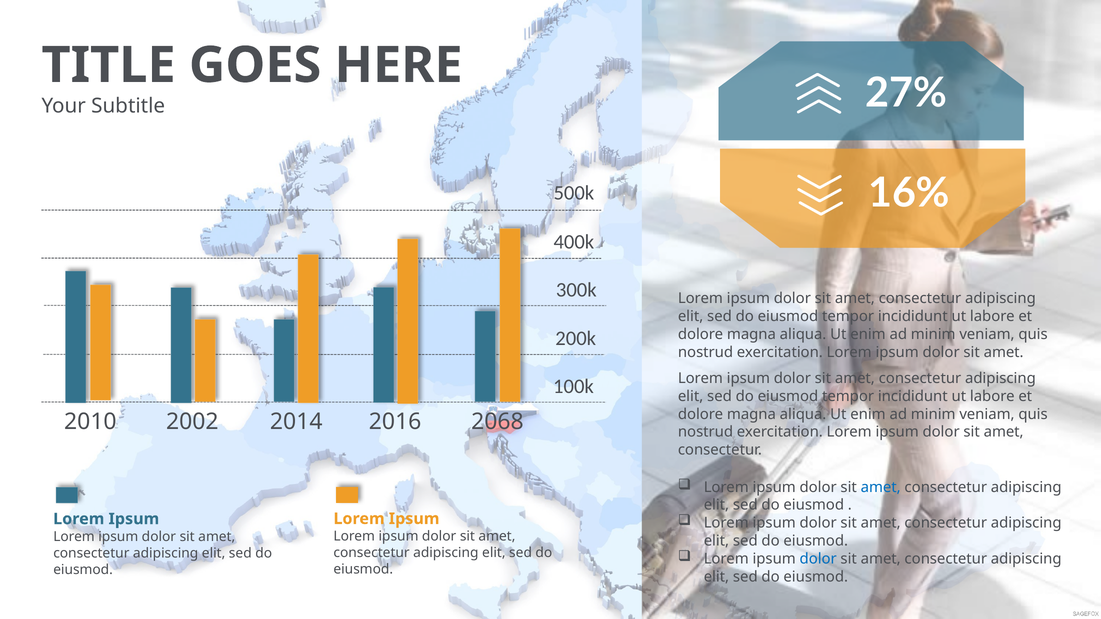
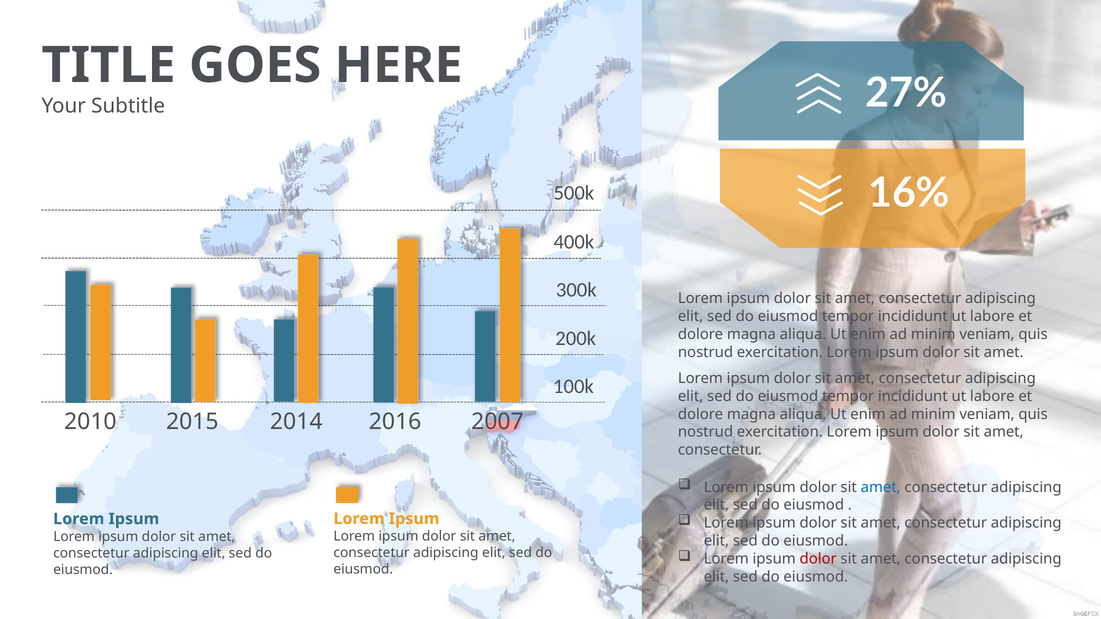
2002: 2002 -> 2015
2068: 2068 -> 2007
dolor at (818, 559) colour: blue -> red
